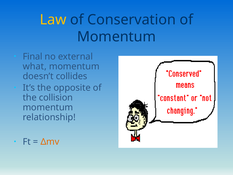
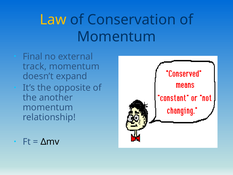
what: what -> track
collides: collides -> expand
collision: collision -> another
Δmv colour: orange -> black
